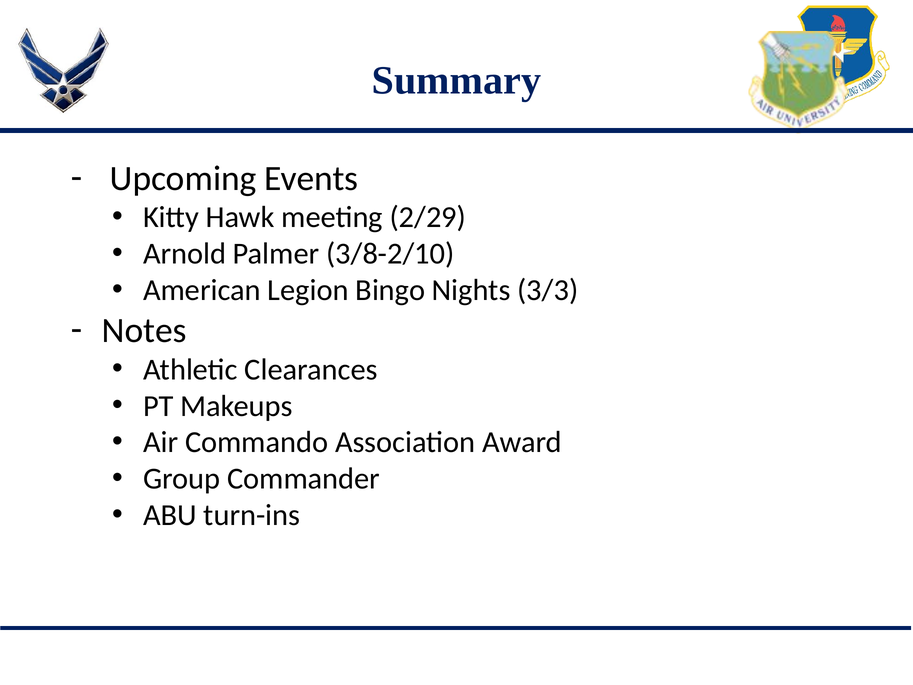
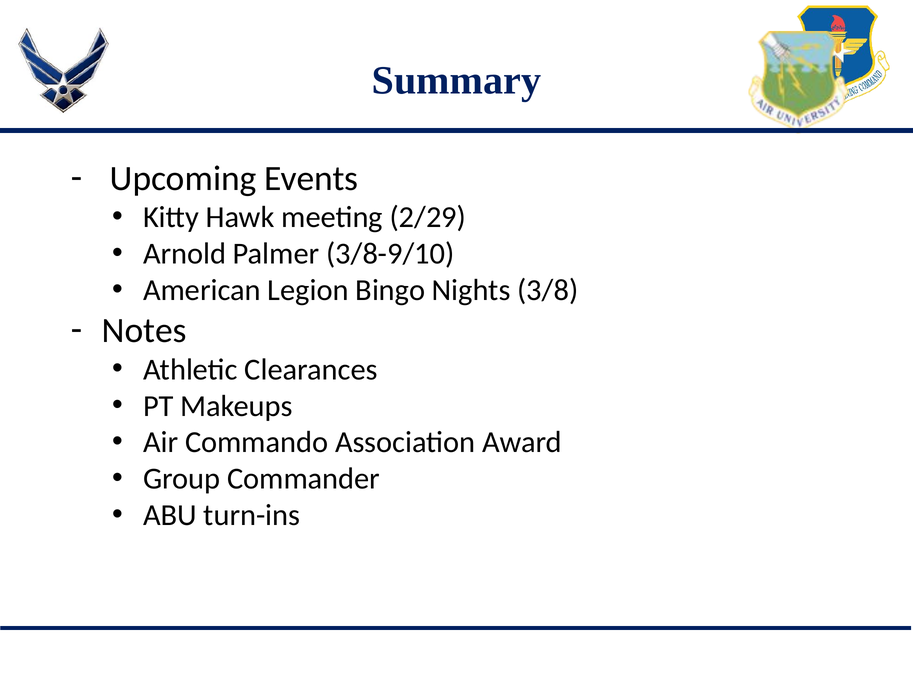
3/8-2/10: 3/8-2/10 -> 3/8-9/10
3/3: 3/3 -> 3/8
